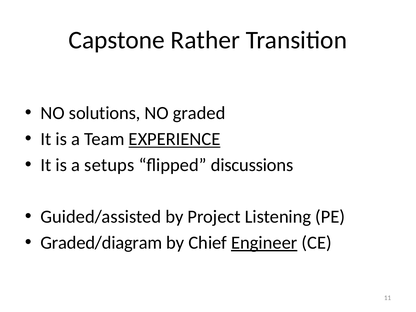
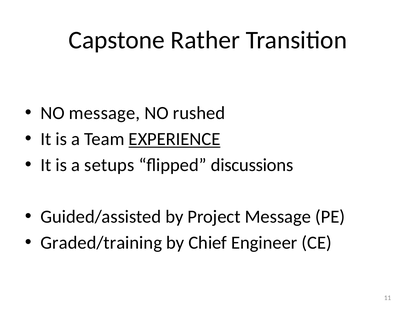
NO solutions: solutions -> message
graded: graded -> rushed
Project Listening: Listening -> Message
Graded/diagram: Graded/diagram -> Graded/training
Engineer underline: present -> none
